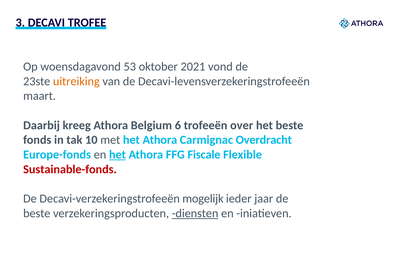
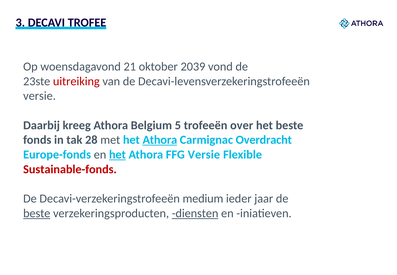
53: 53 -> 21
2021: 2021 -> 2039
uitreiking colour: orange -> red
maart at (40, 96): maart -> versie
6: 6 -> 5
10: 10 -> 28
Athora at (160, 140) underline: none -> present
FFG Fiscale: Fiscale -> Versie
mogelijk: mogelijk -> medium
beste at (37, 213) underline: none -> present
